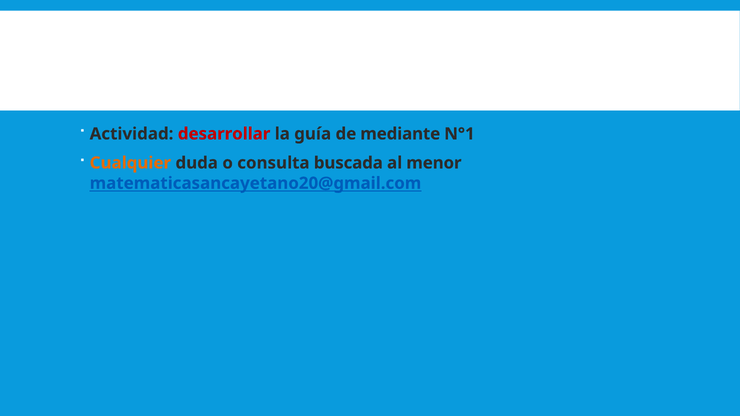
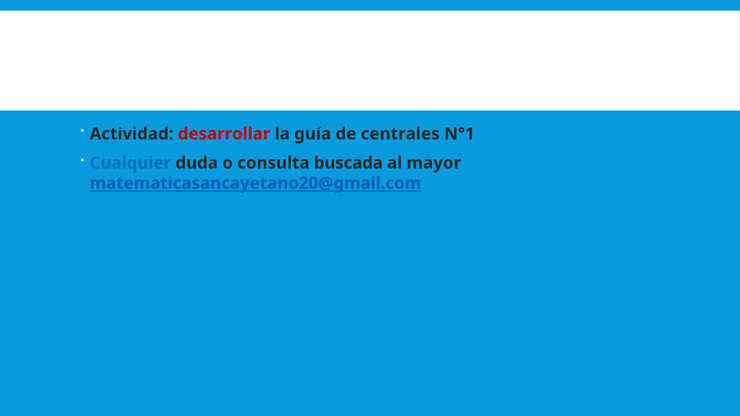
mediante: mediante -> centrales
Cualquier colour: orange -> blue
menor: menor -> mayor
